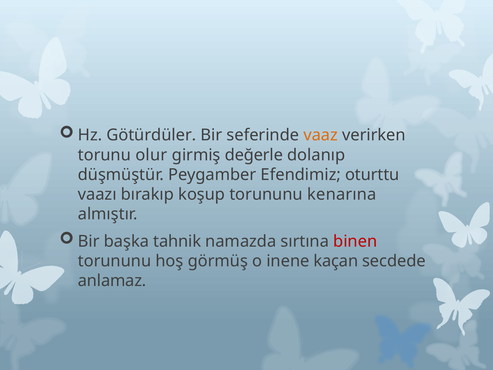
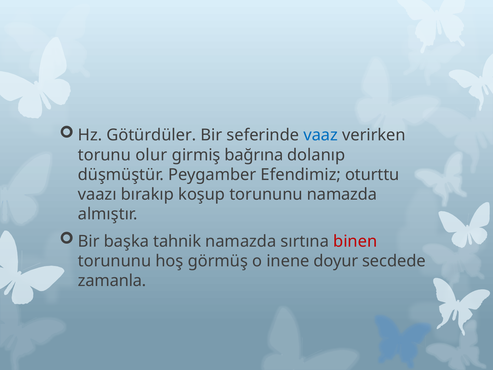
vaaz colour: orange -> blue
değerle: değerle -> bağrına
torununu kenarına: kenarına -> namazda
kaçan: kaçan -> doyur
anlamaz: anlamaz -> zamanla
